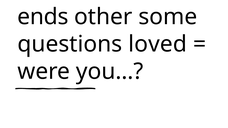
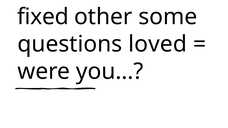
ends: ends -> fixed
